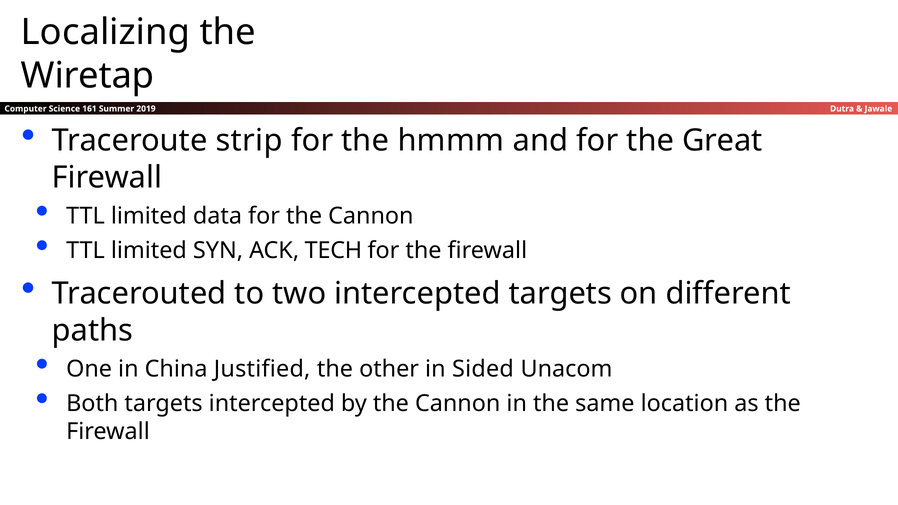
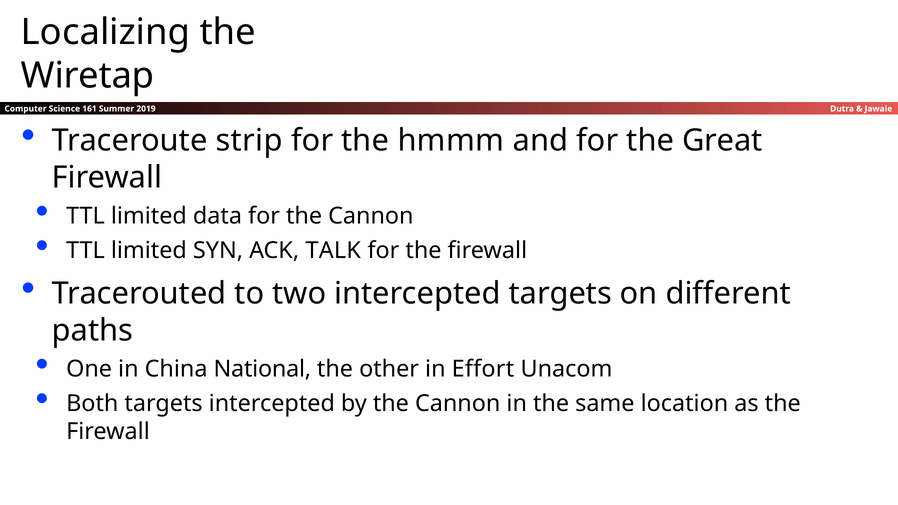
TECH: TECH -> TALK
Justified: Justified -> National
Sided: Sided -> Effort
